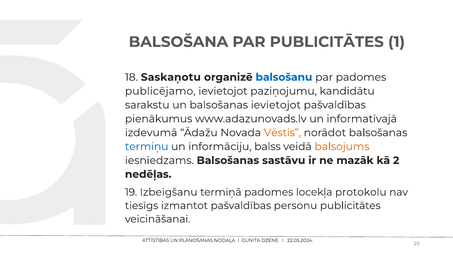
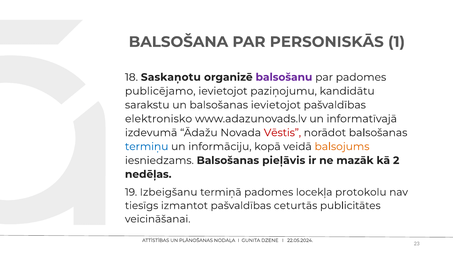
PAR PUBLICITĀTES: PUBLICITĀTES -> PERSONISKĀS
balsošanu colour: blue -> purple
pienākumus: pienākumus -> elektronisko
Vēstis colour: orange -> red
balss: balss -> kopā
sastāvu: sastāvu -> pieļāvis
personu: personu -> ceturtās
